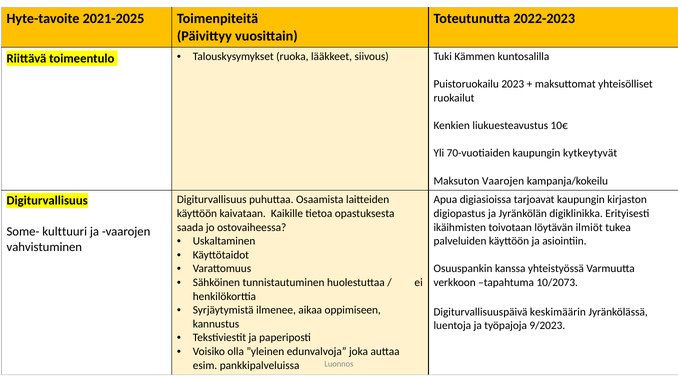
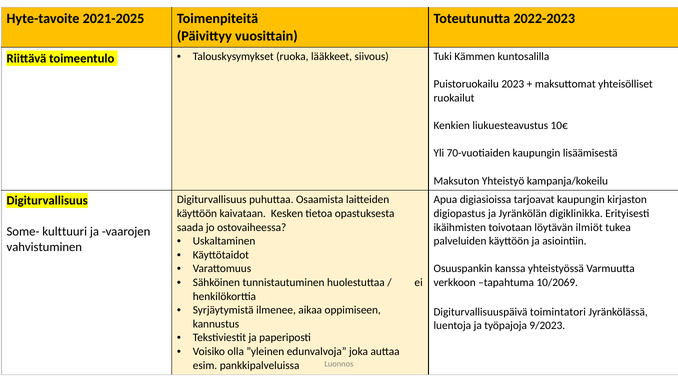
kytkeytyvät: kytkeytyvät -> lisäämisestä
Maksuton Vaarojen: Vaarojen -> Yhteistyö
Kaikille: Kaikille -> Kesken
10/2073: 10/2073 -> 10/2069
keskimäärin: keskimäärin -> toimintatori
